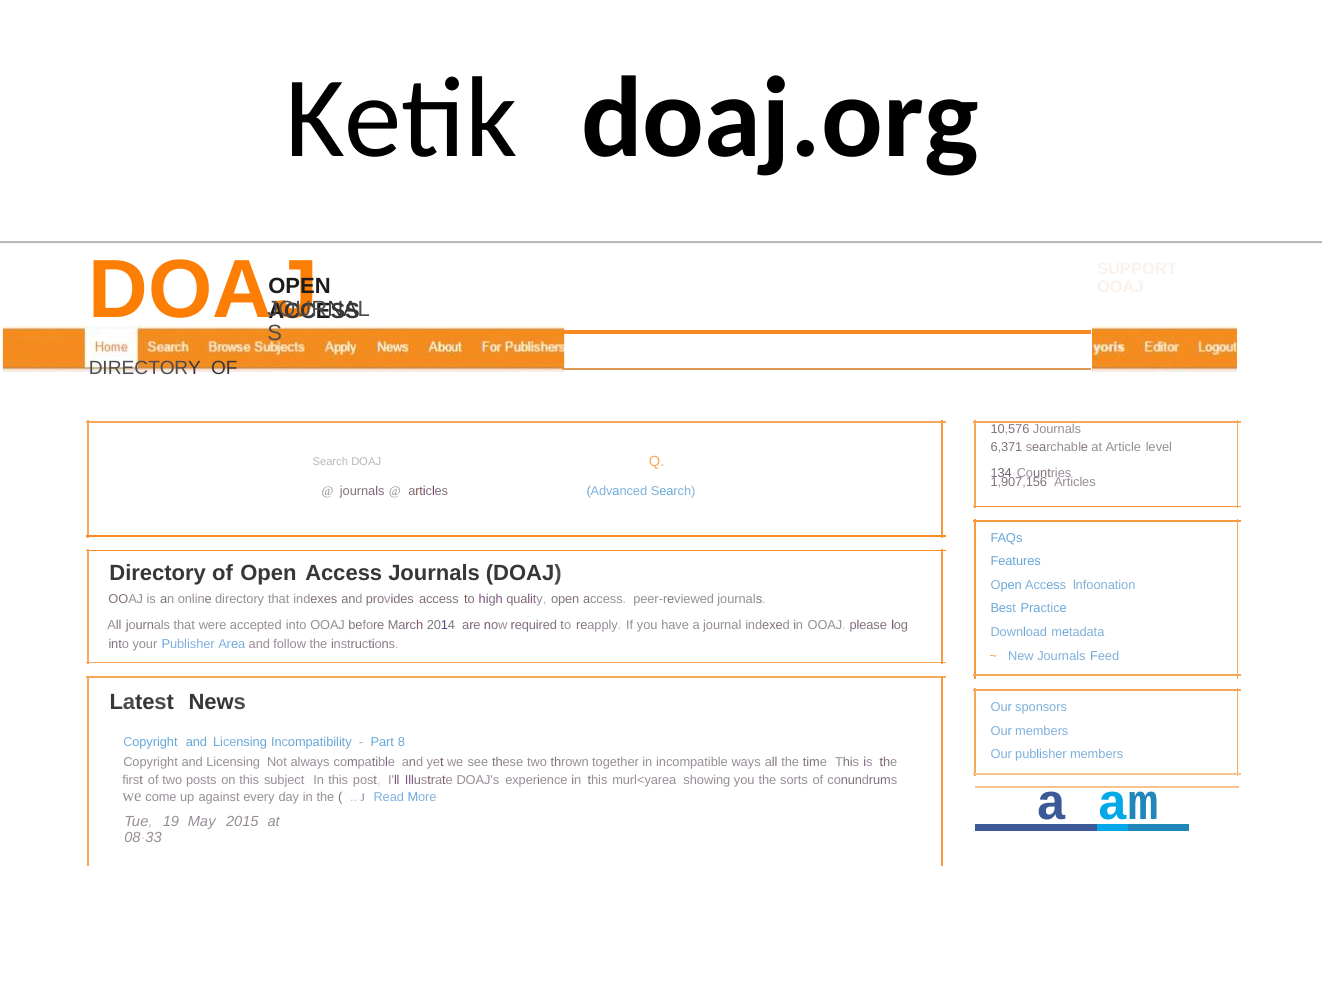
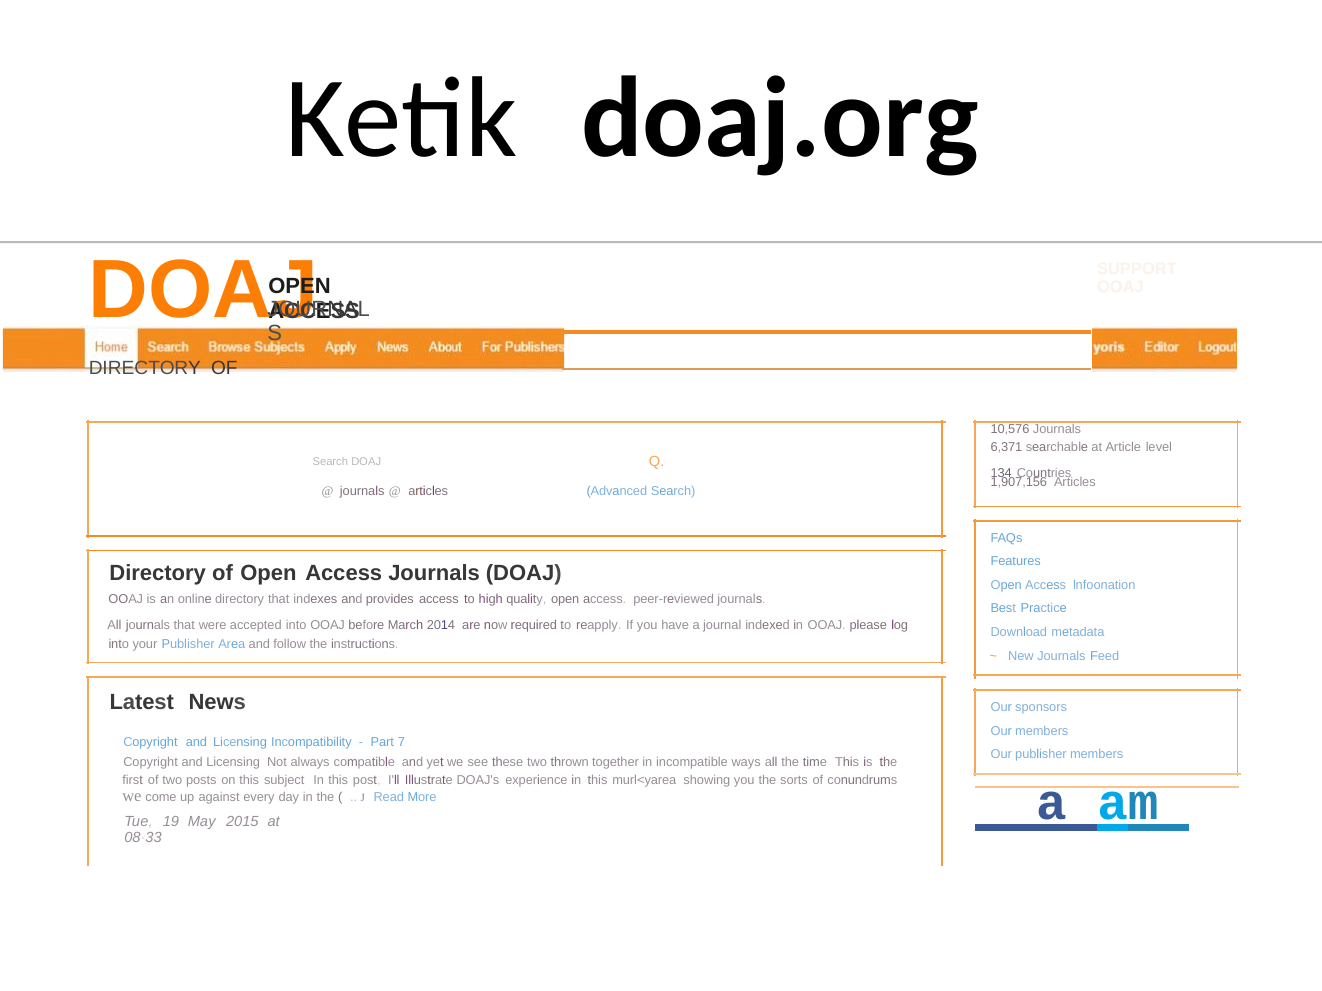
8: 8 -> 7
